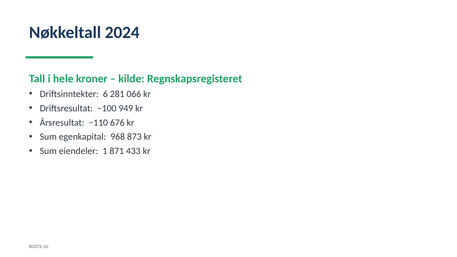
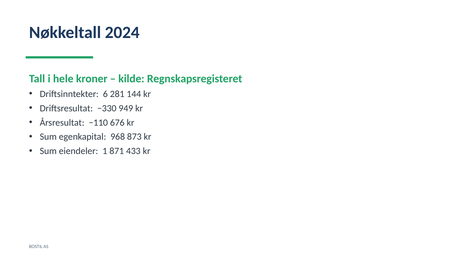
066: 066 -> 144
−100: −100 -> −330
